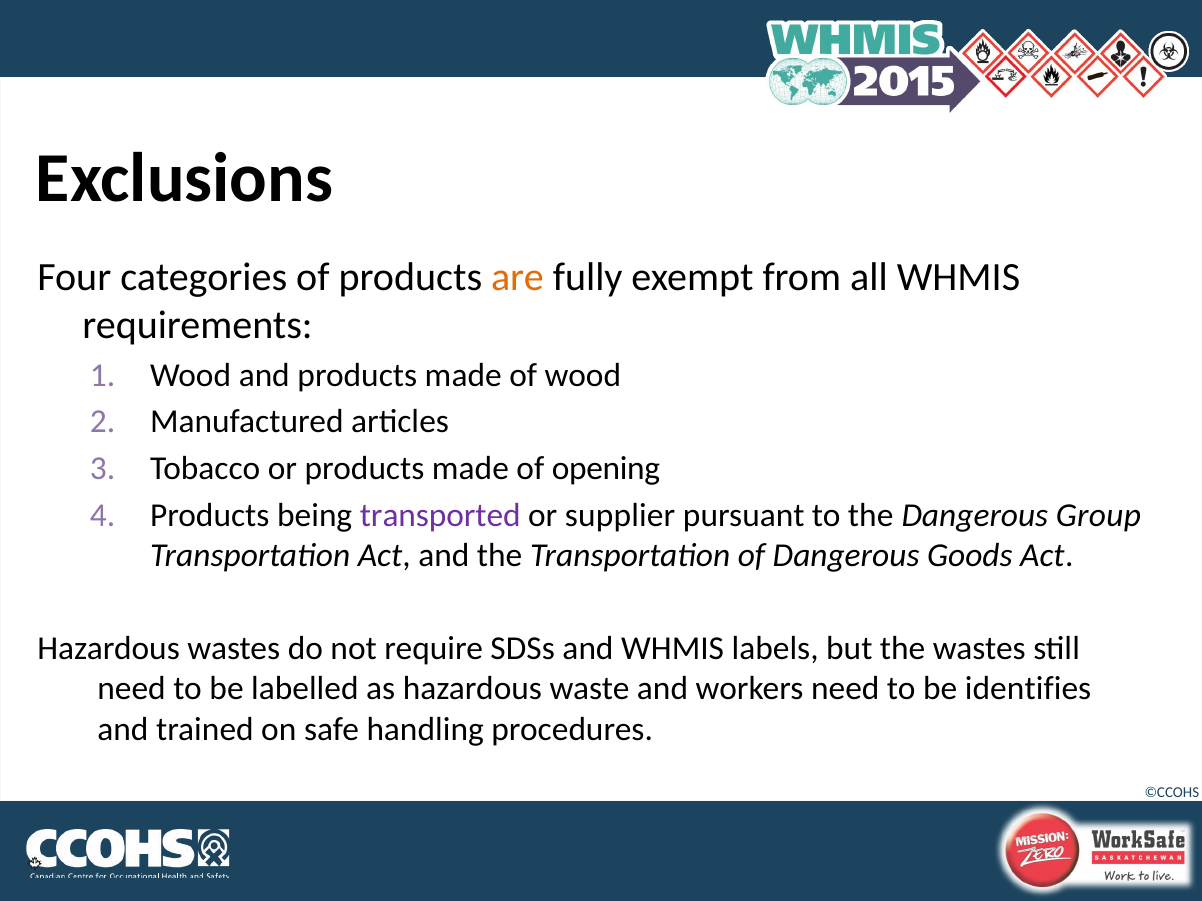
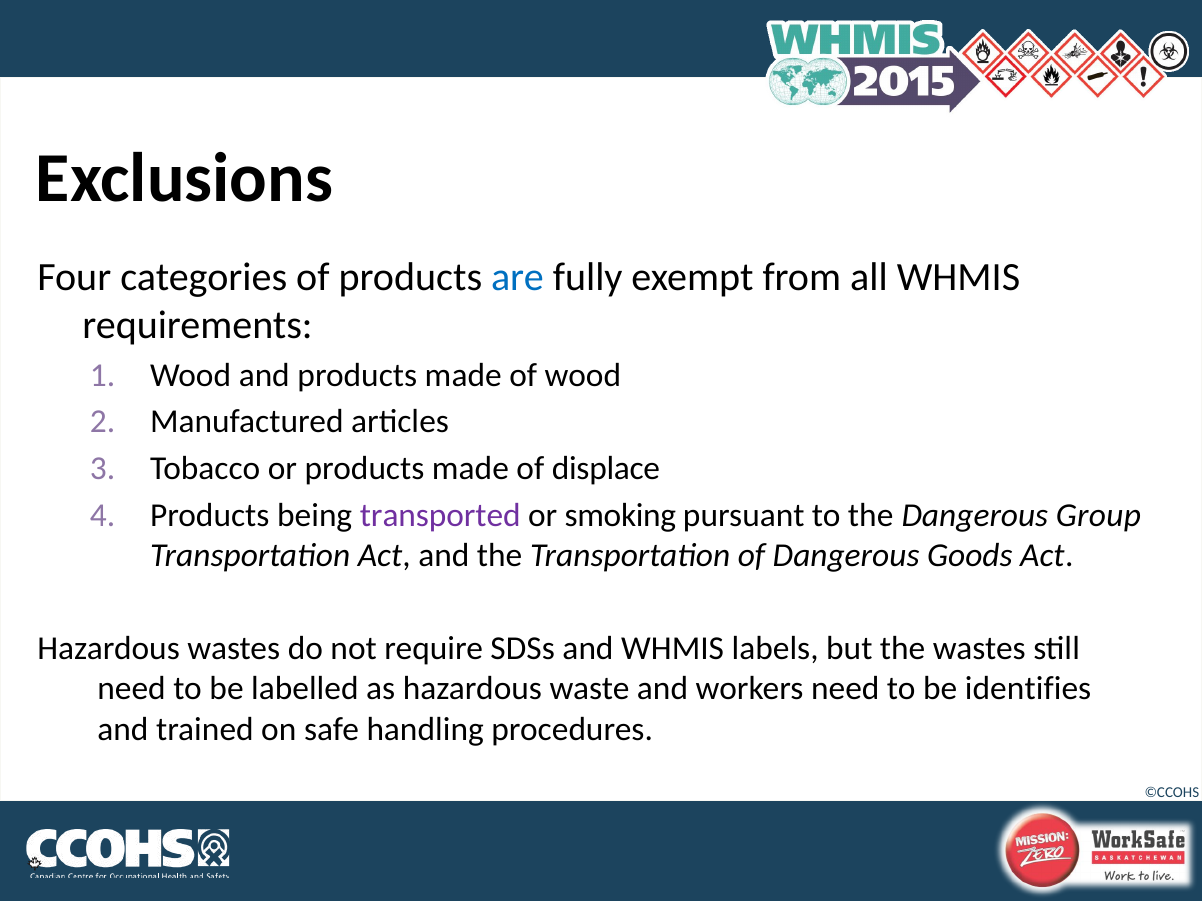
are colour: orange -> blue
opening: opening -> displace
supplier: supplier -> smoking
